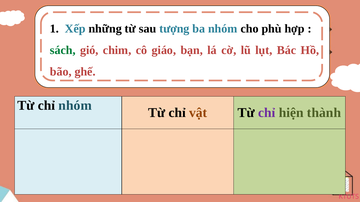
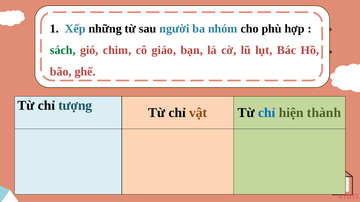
tượng: tượng -> người
chỉ nhóm: nhóm -> tượng
chỉ at (267, 113) colour: purple -> blue
